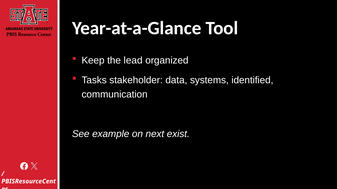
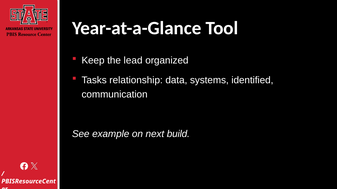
stakeholder: stakeholder -> relationship
exist: exist -> build
